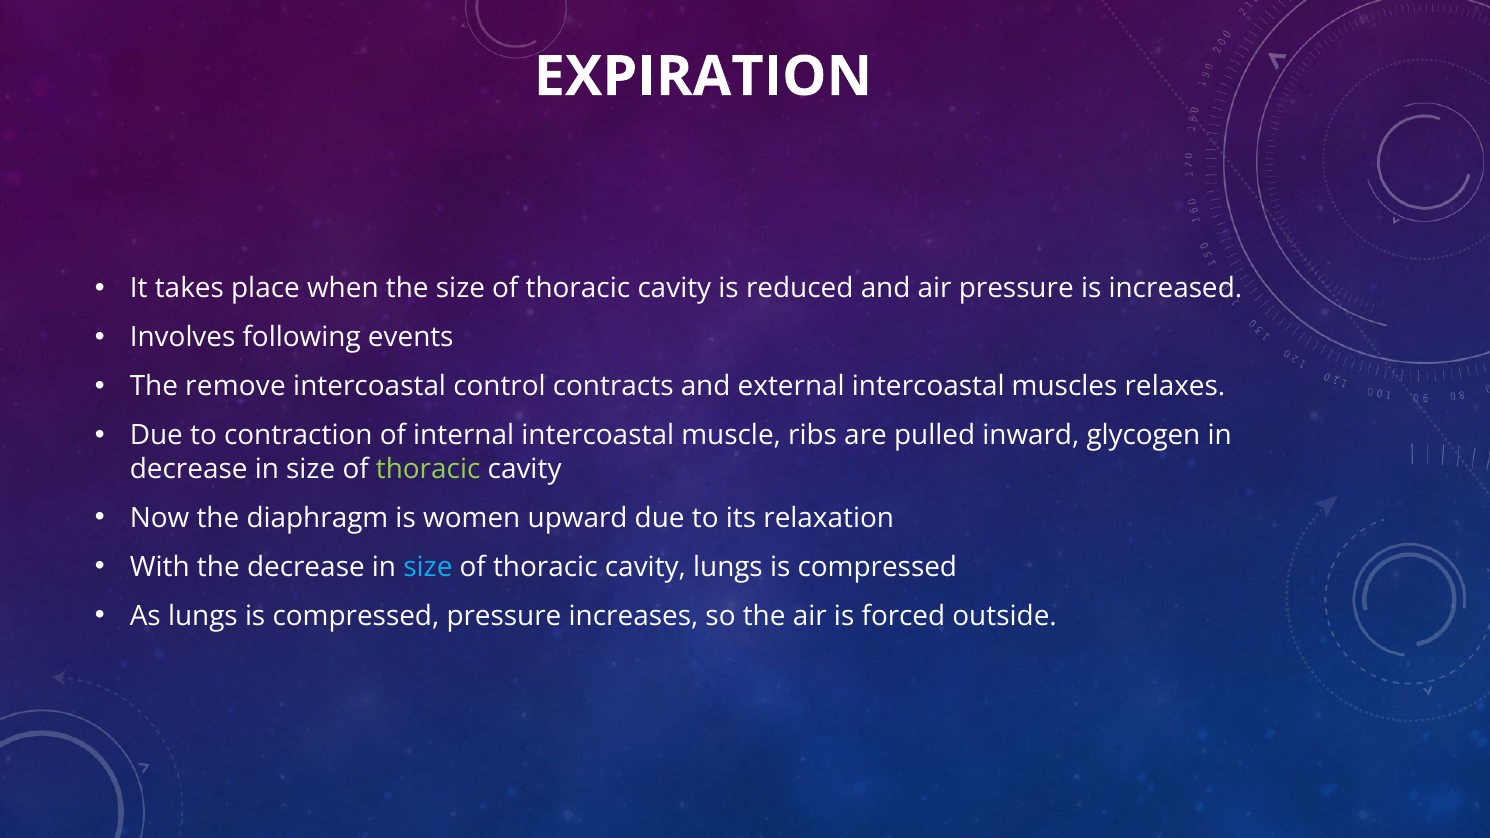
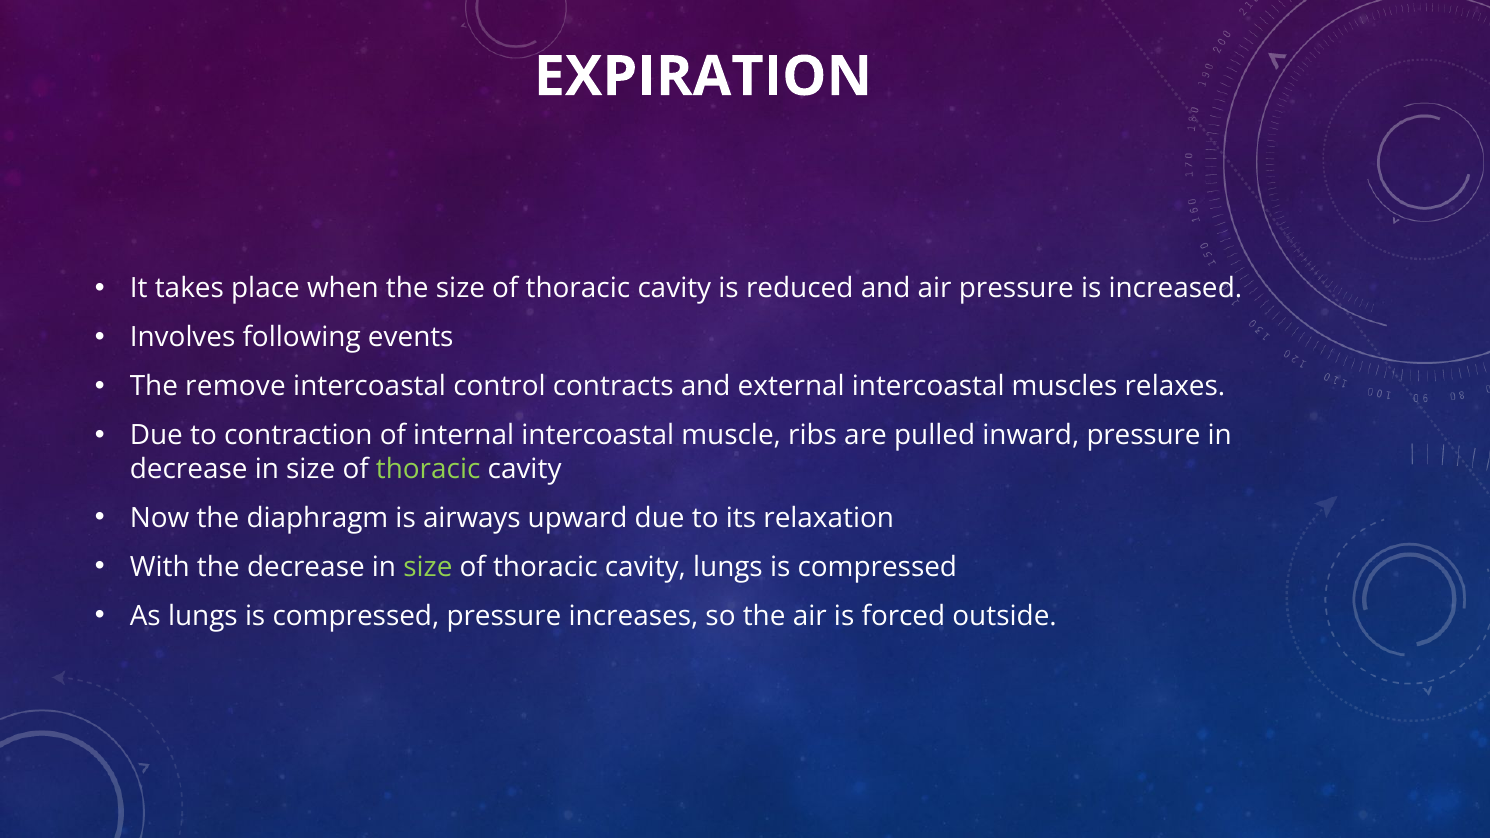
inward glycogen: glycogen -> pressure
women: women -> airways
size at (428, 567) colour: light blue -> light green
